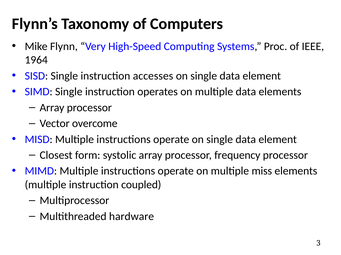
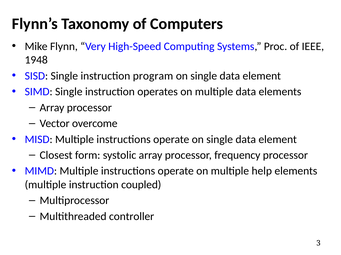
1964: 1964 -> 1948
accesses: accesses -> program
miss: miss -> help
hardware: hardware -> controller
